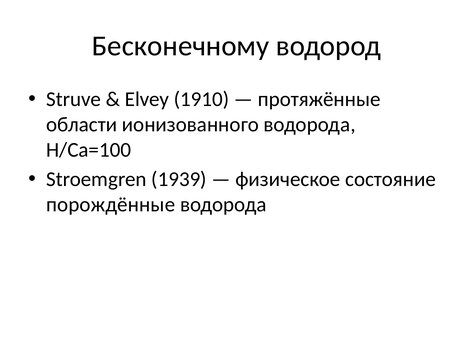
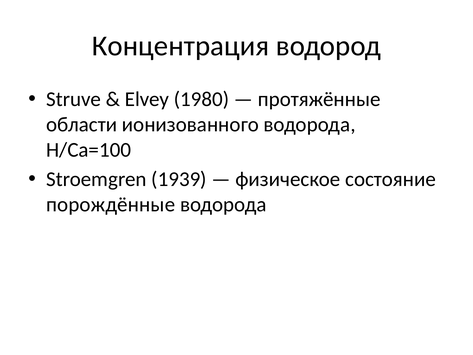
Бесконечному: Бесконечному -> Концентрация
1910: 1910 -> 1980
